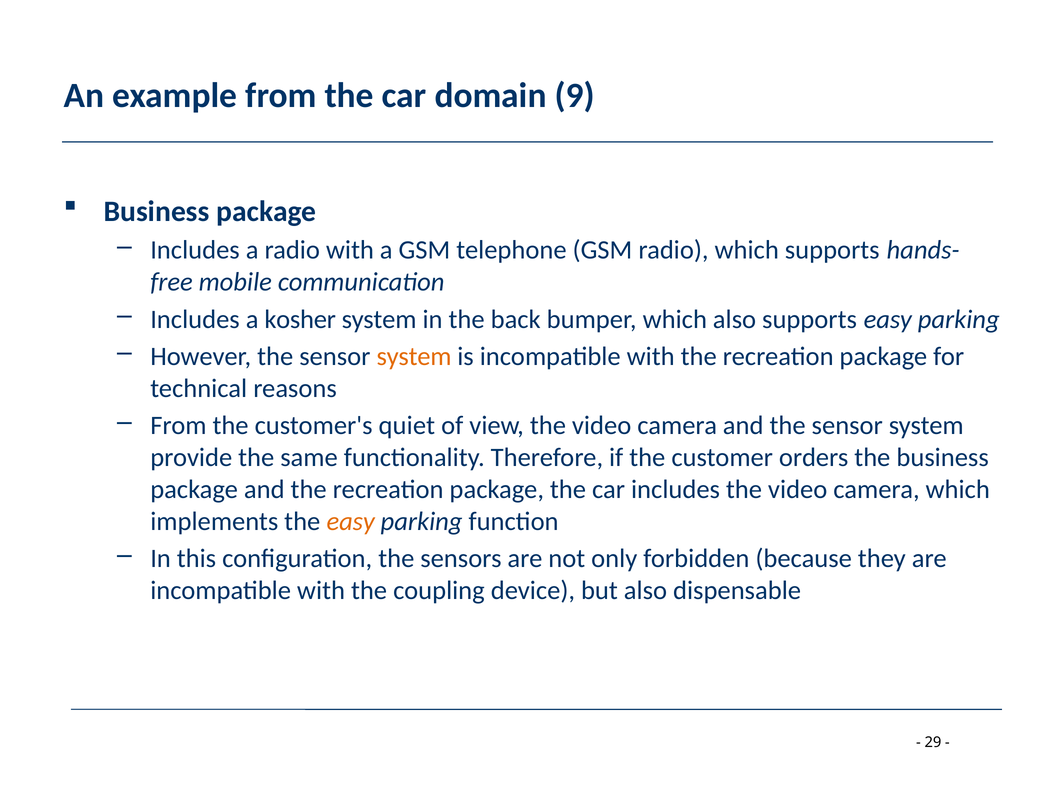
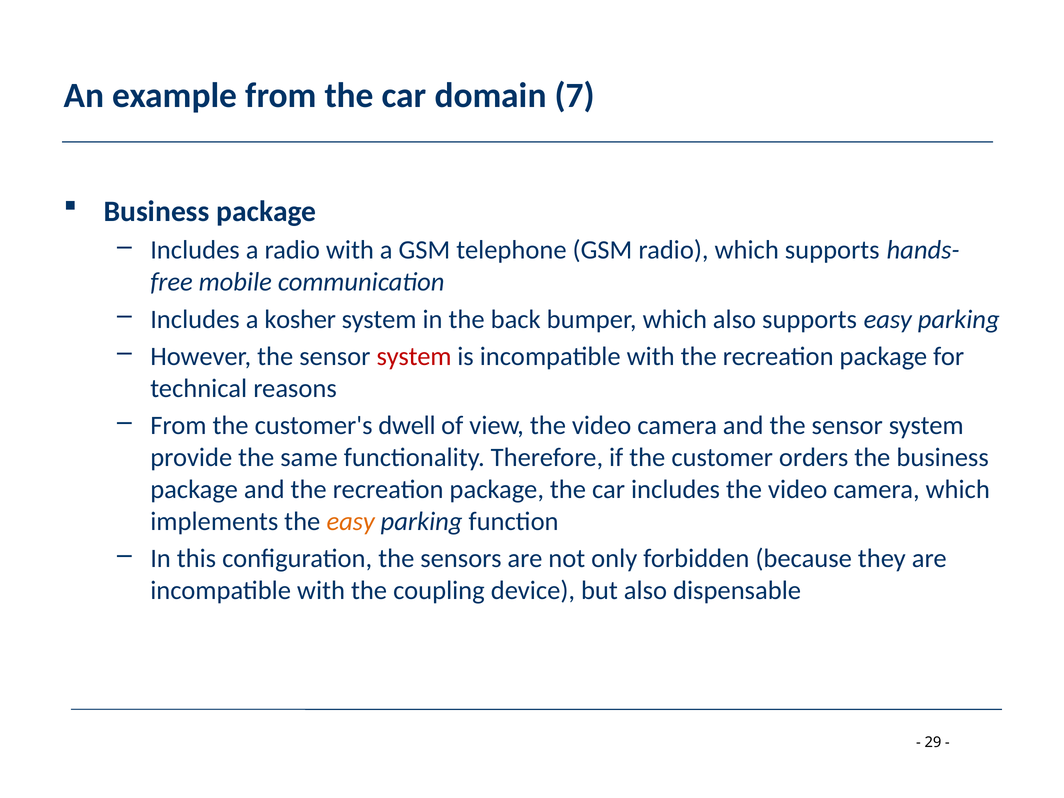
9: 9 -> 7
system at (414, 357) colour: orange -> red
quiet: quiet -> dwell
